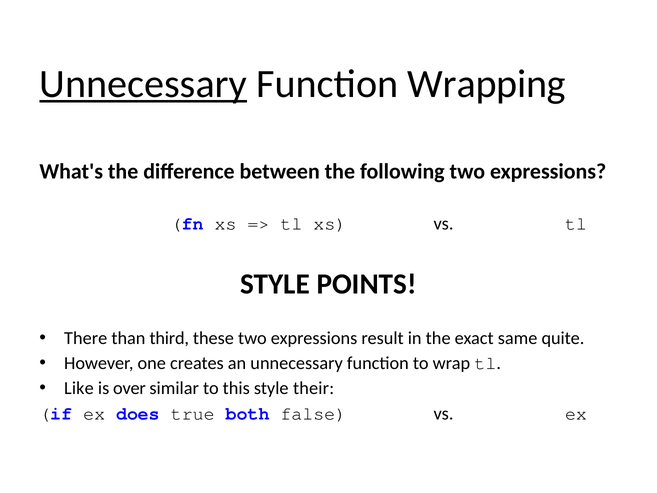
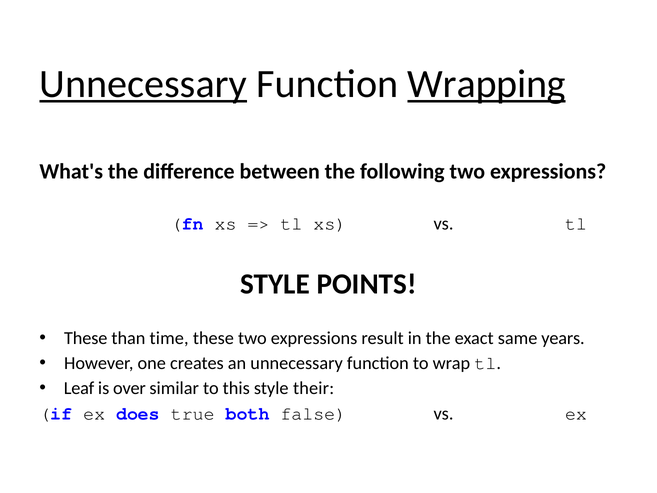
Wrapping underline: none -> present
There at (86, 338): There -> These
third: third -> time
quite: quite -> years
Like: Like -> Leaf
